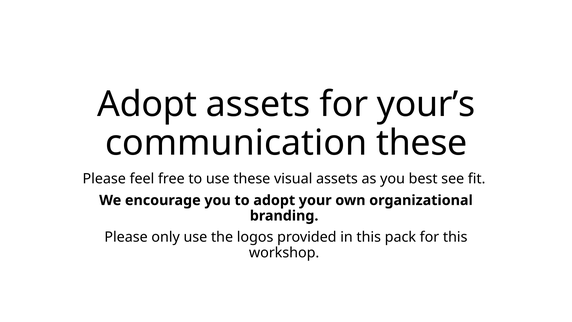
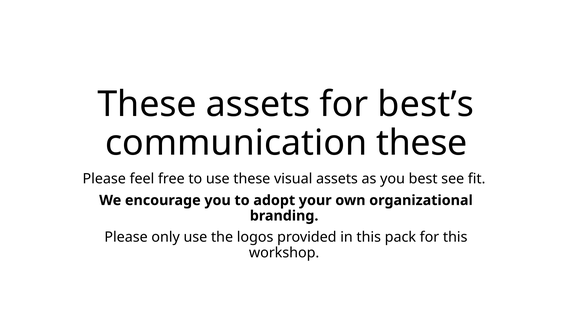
Adopt at (147, 104): Adopt -> These
your’s: your’s -> best’s
